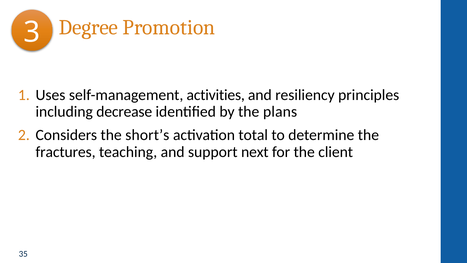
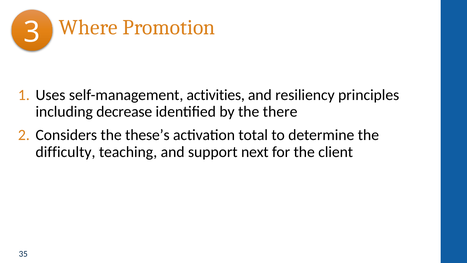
Degree: Degree -> Where
plans: plans -> there
short’s: short’s -> these’s
fractures: fractures -> difficulty
